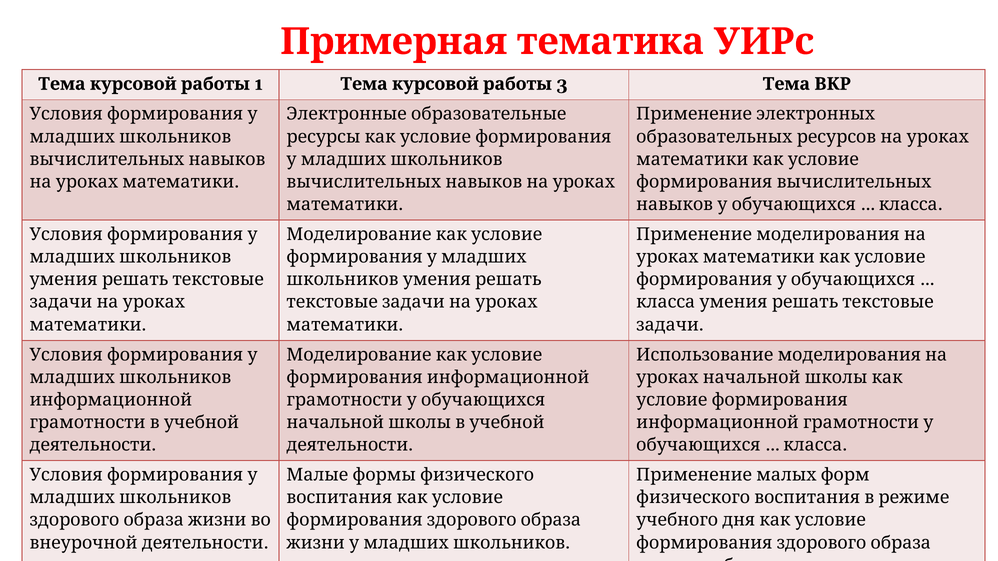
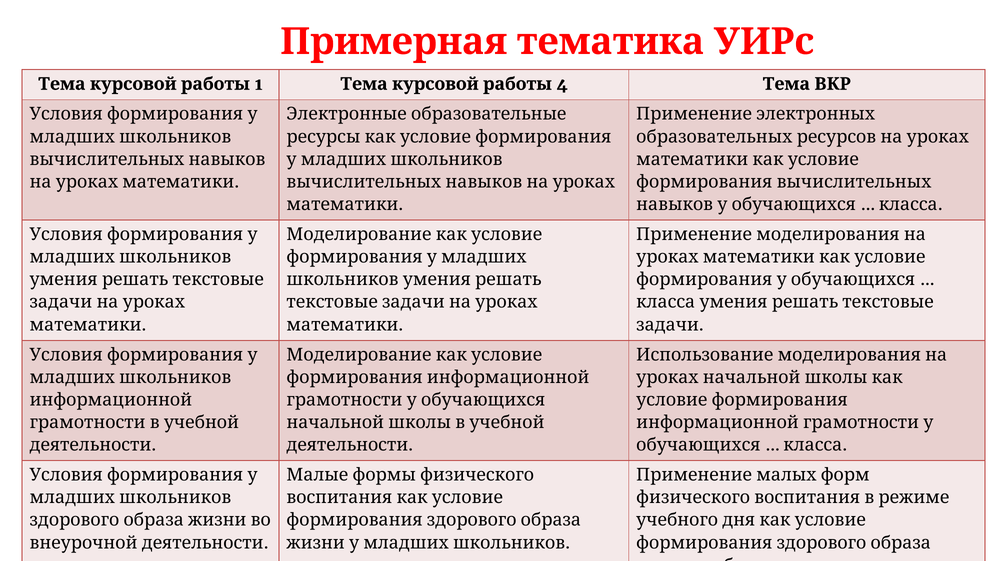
3: 3 -> 4
